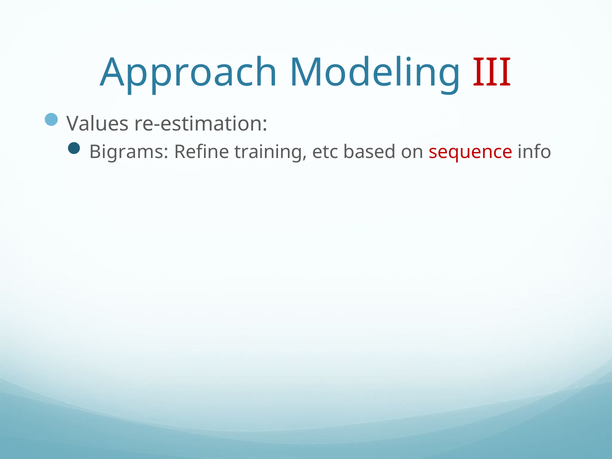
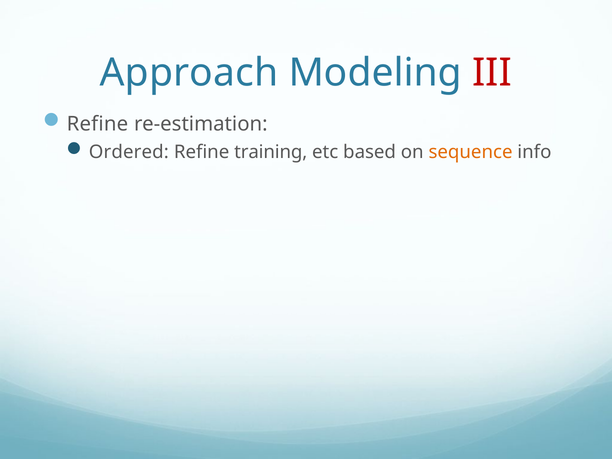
Values at (98, 124): Values -> Refine
Bigrams: Bigrams -> Ordered
sequence colour: red -> orange
